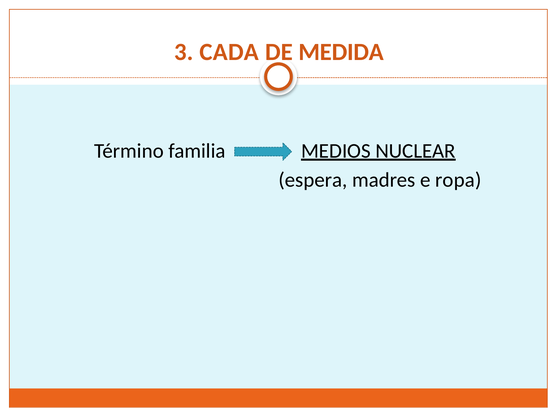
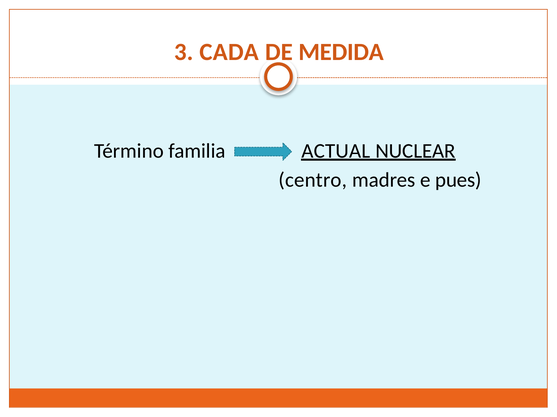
MEDIOS: MEDIOS -> ACTUAL
espera: espera -> centro
ropa: ropa -> pues
